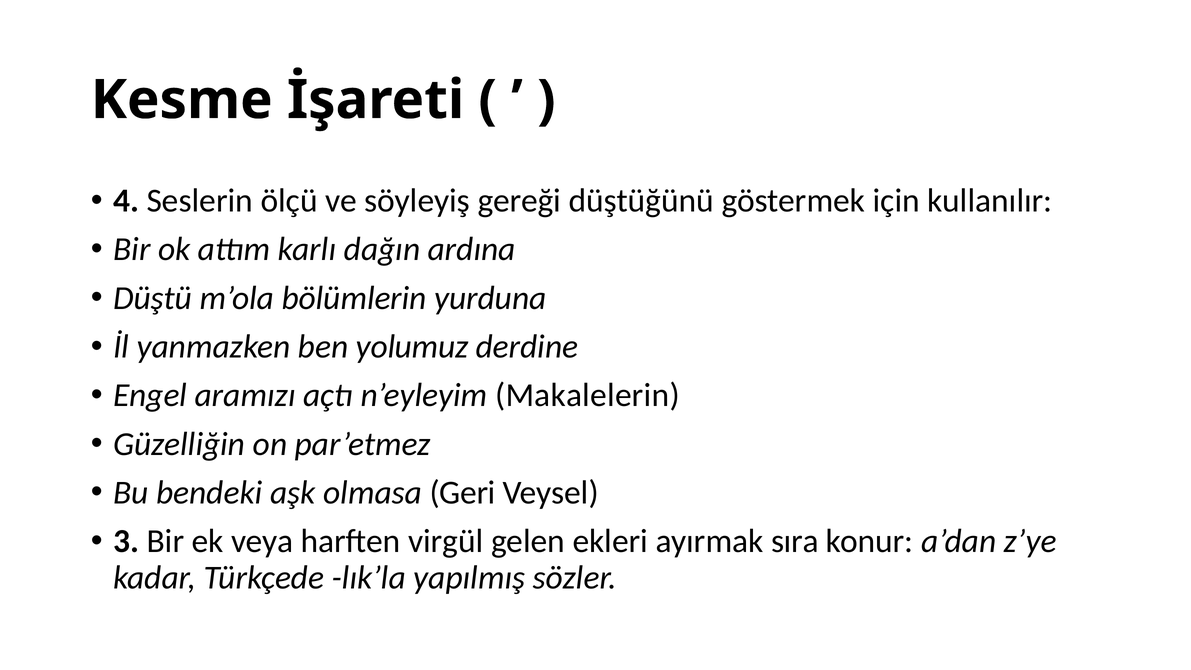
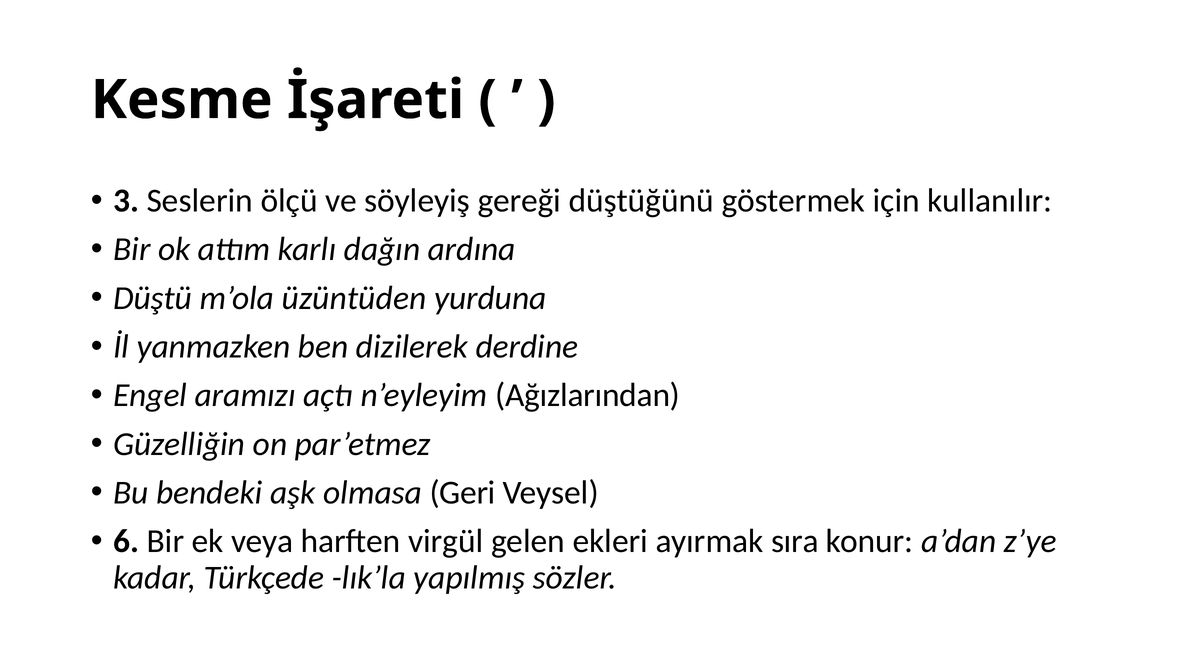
4: 4 -> 3
bölümlerin: bölümlerin -> üzüntüden
yolumuz: yolumuz -> dizilerek
Makalelerin: Makalelerin -> Ağızlarından
3: 3 -> 6
